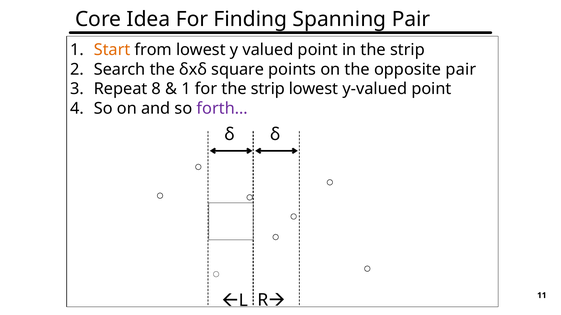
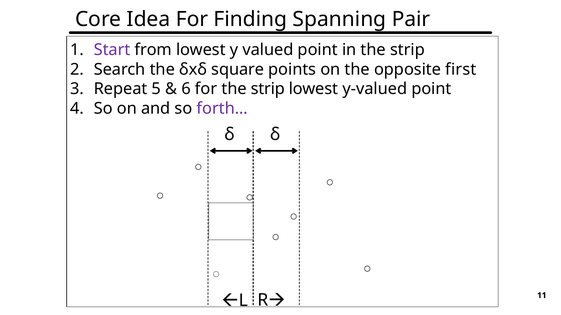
Start colour: orange -> purple
opposite pair: pair -> first
8: 8 -> 5
1 at (186, 89): 1 -> 6
